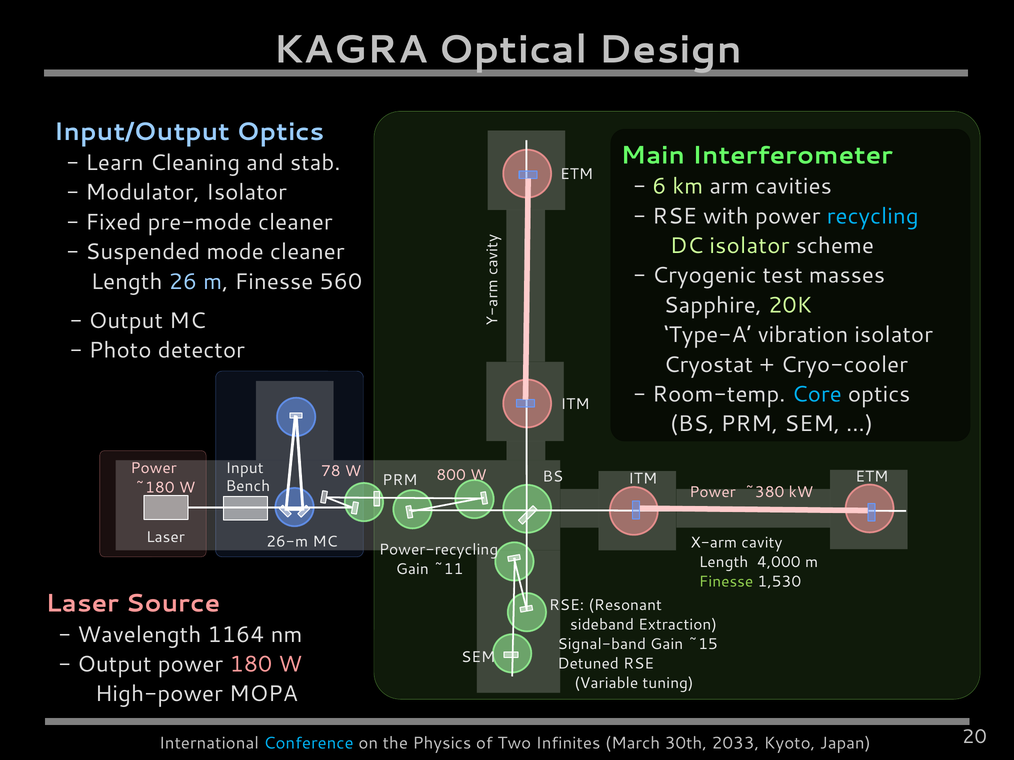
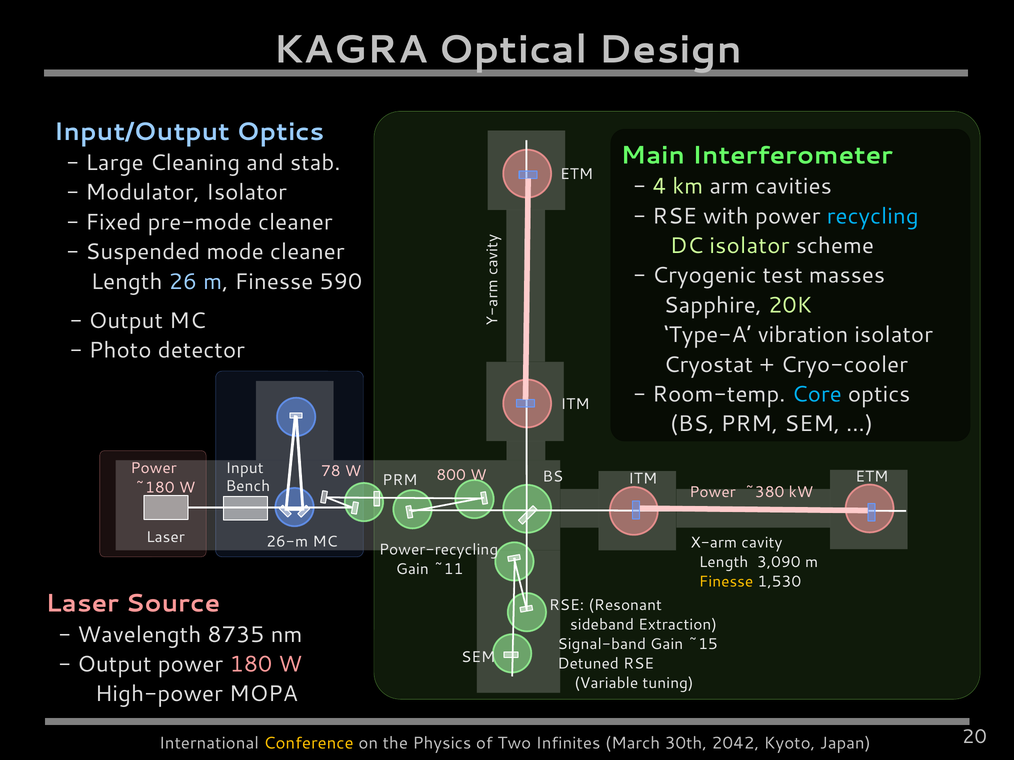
Learn: Learn -> Large
6: 6 -> 4
560: 560 -> 590
4,000: 4,000 -> 3,090
Finesse at (726, 582) colour: light green -> yellow
1164: 1164 -> 8735
Conference colour: light blue -> yellow
2033: 2033 -> 2042
